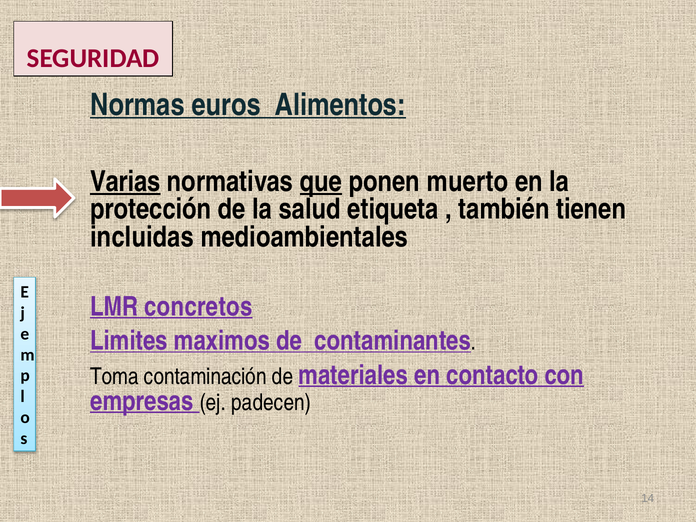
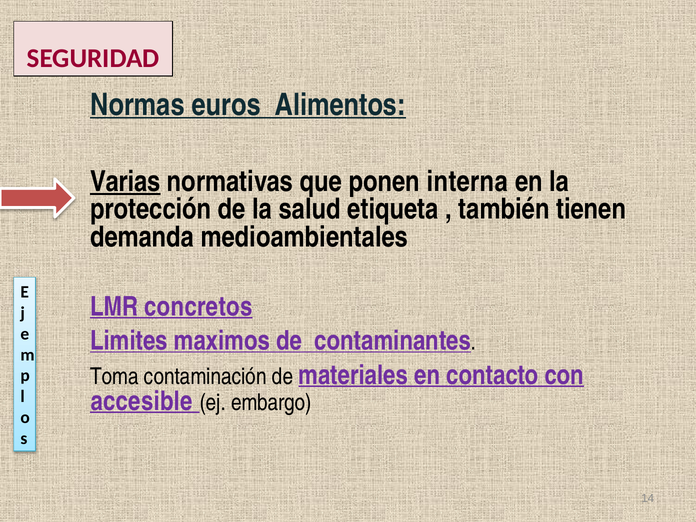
que underline: present -> none
muerto: muerto -> interna
incluidas: incluidas -> demanda
empresas: empresas -> accesible
padecen: padecen -> embargo
